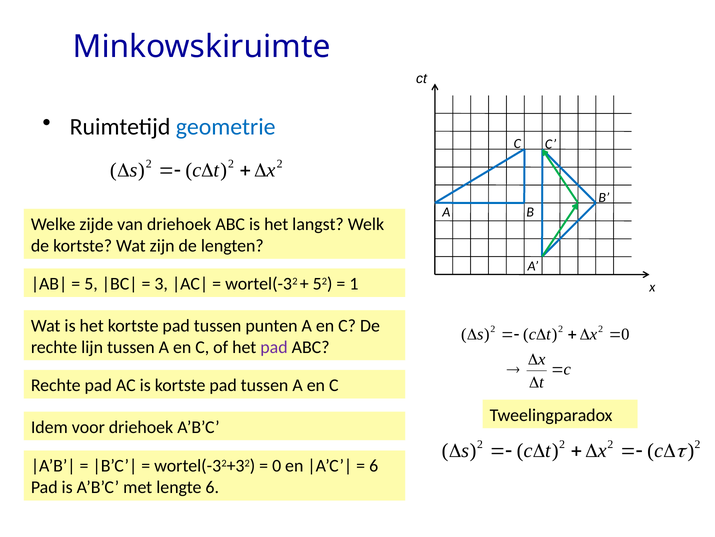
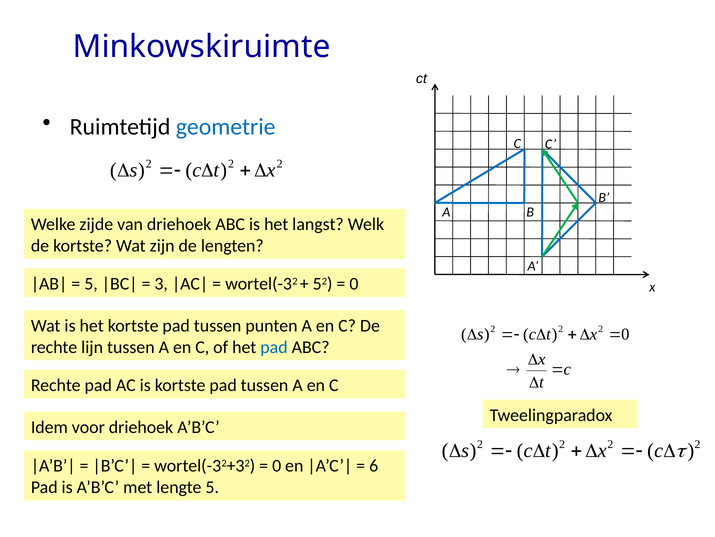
1 at (354, 284): 1 -> 0
pad at (274, 347) colour: purple -> blue
lengte 6: 6 -> 5
